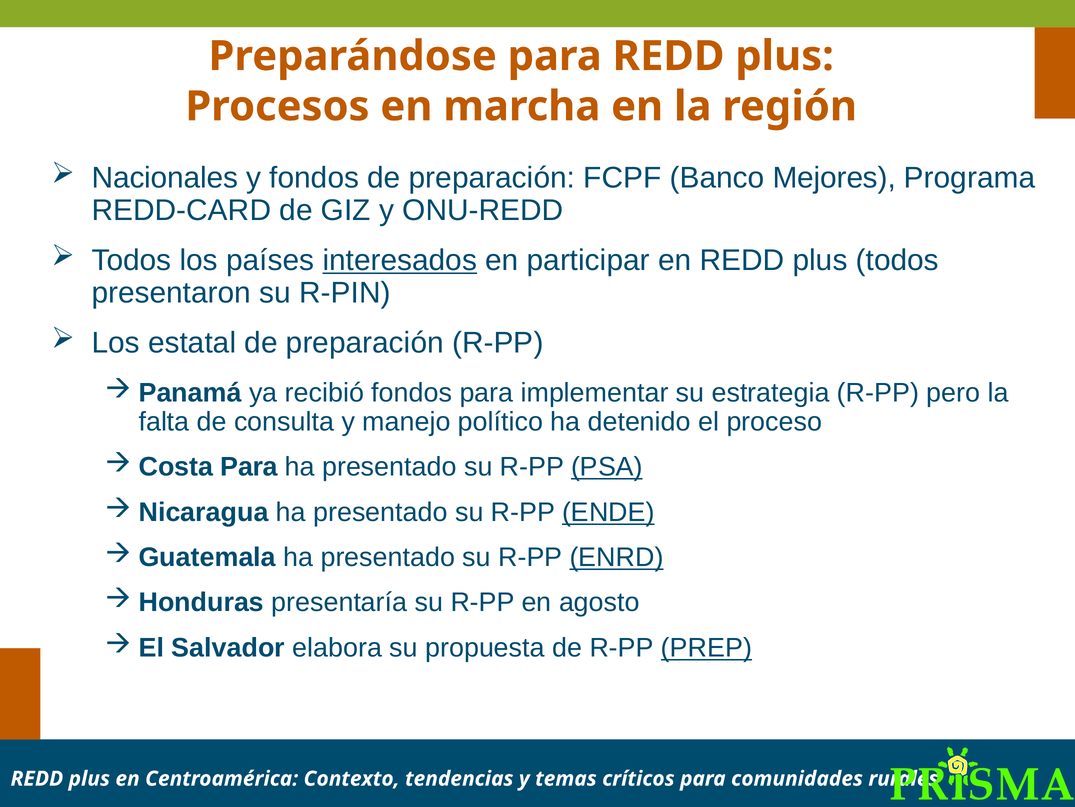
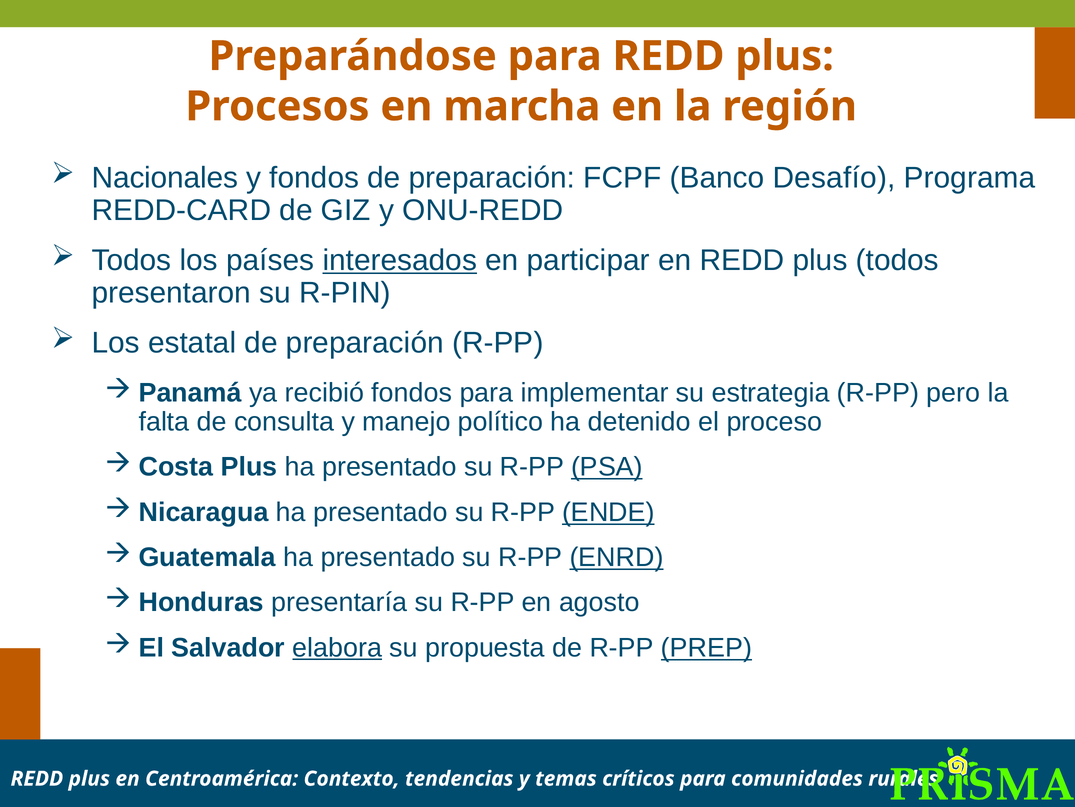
Mejores: Mejores -> Desafío
Costa Para: Para -> Plus
elabora underline: none -> present
